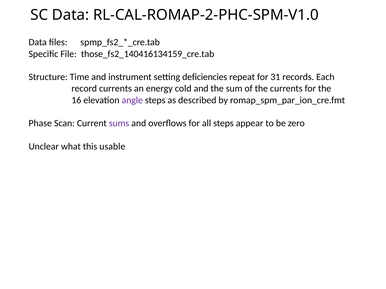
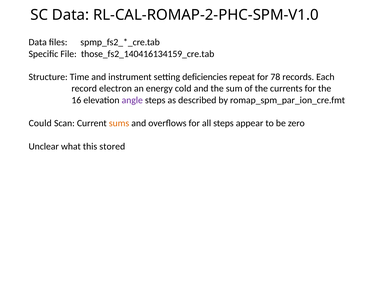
31: 31 -> 78
record currents: currents -> electron
Phase: Phase -> Could
sums colour: purple -> orange
usable: usable -> stored
